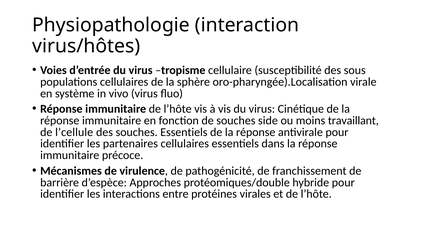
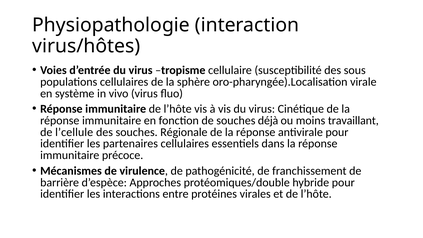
side: side -> déjà
souches Essentiels: Essentiels -> Régionale
